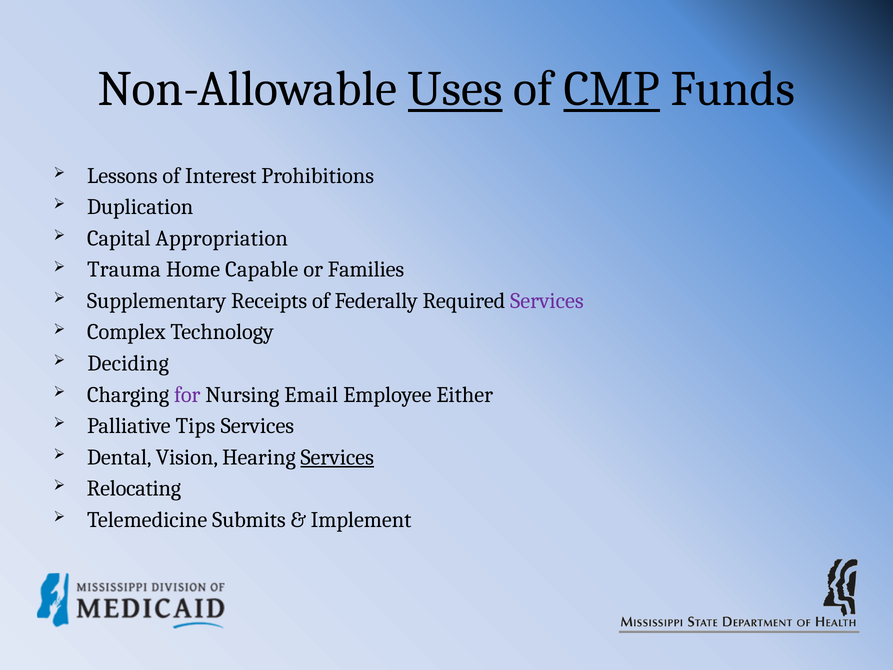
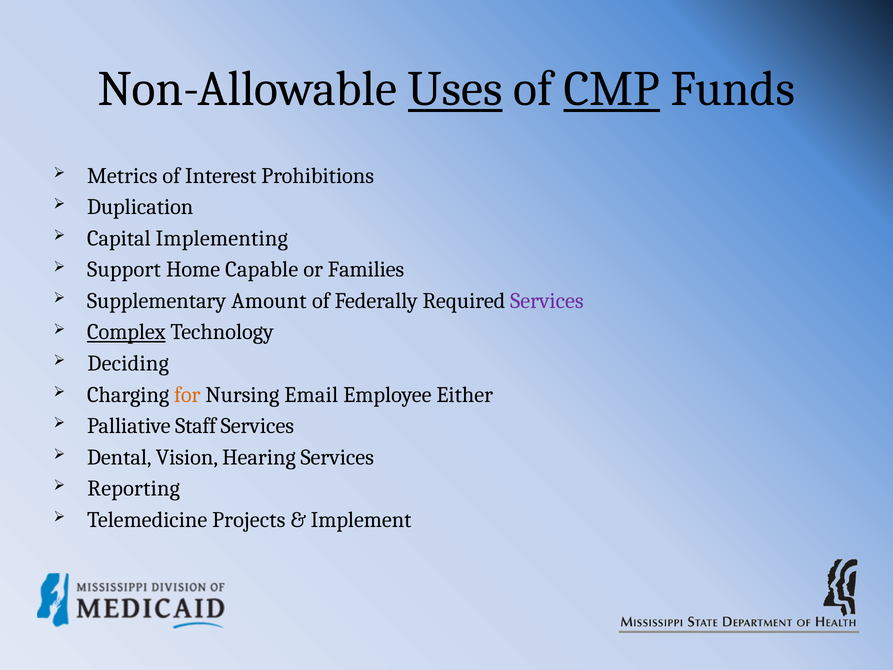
Lessons: Lessons -> Metrics
Appropriation: Appropriation -> Implementing
Trauma: Trauma -> Support
Receipts: Receipts -> Amount
Complex underline: none -> present
for colour: purple -> orange
Tips: Tips -> Staff
Services at (337, 457) underline: present -> none
Relocating: Relocating -> Reporting
Submits: Submits -> Projects
